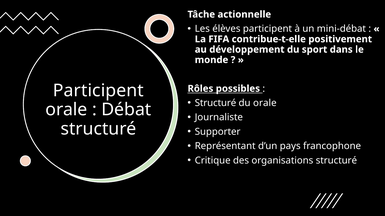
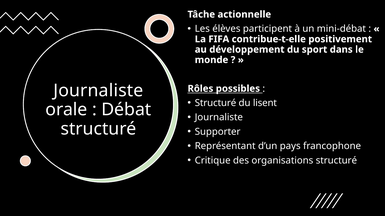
Participent at (98, 91): Participent -> Journaliste
du orale: orale -> lisent
